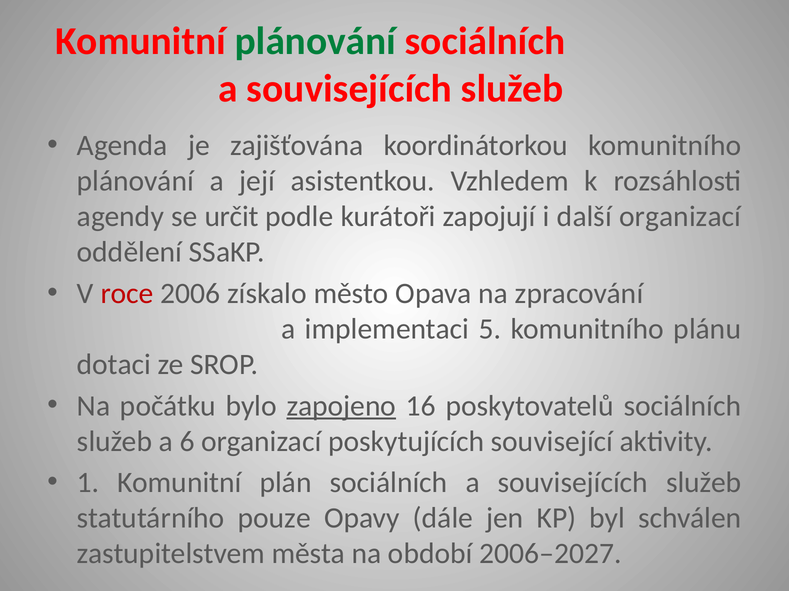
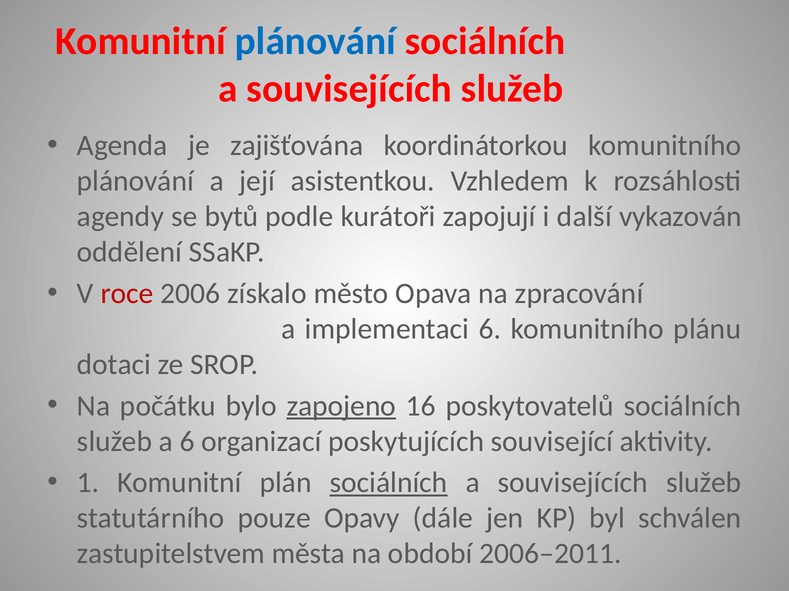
plánování at (315, 41) colour: green -> blue
určit: určit -> bytů
další organizací: organizací -> vykazován
implementaci 5: 5 -> 6
sociálních at (389, 483) underline: none -> present
2006‒2027: 2006‒2027 -> 2006‒2011
